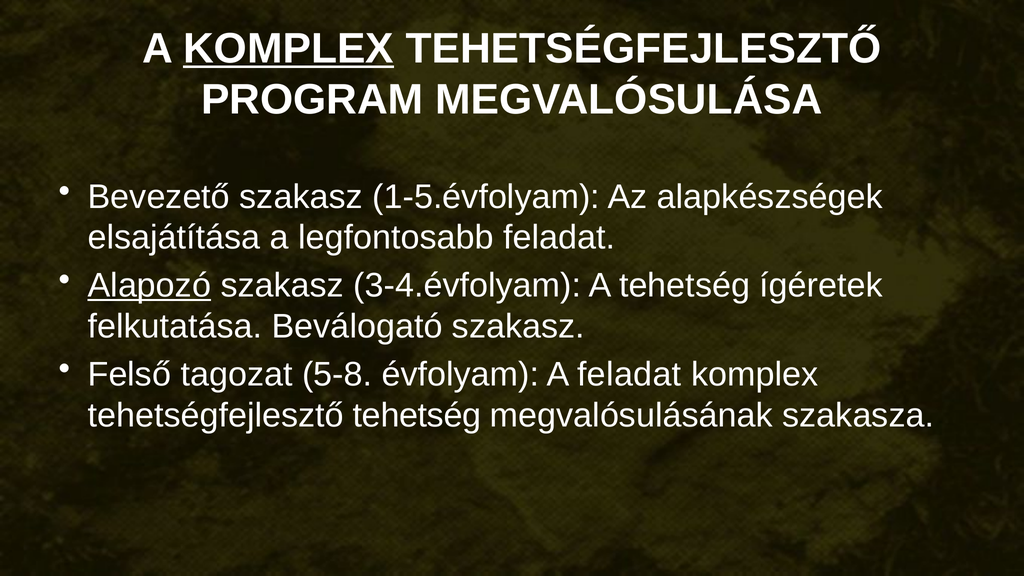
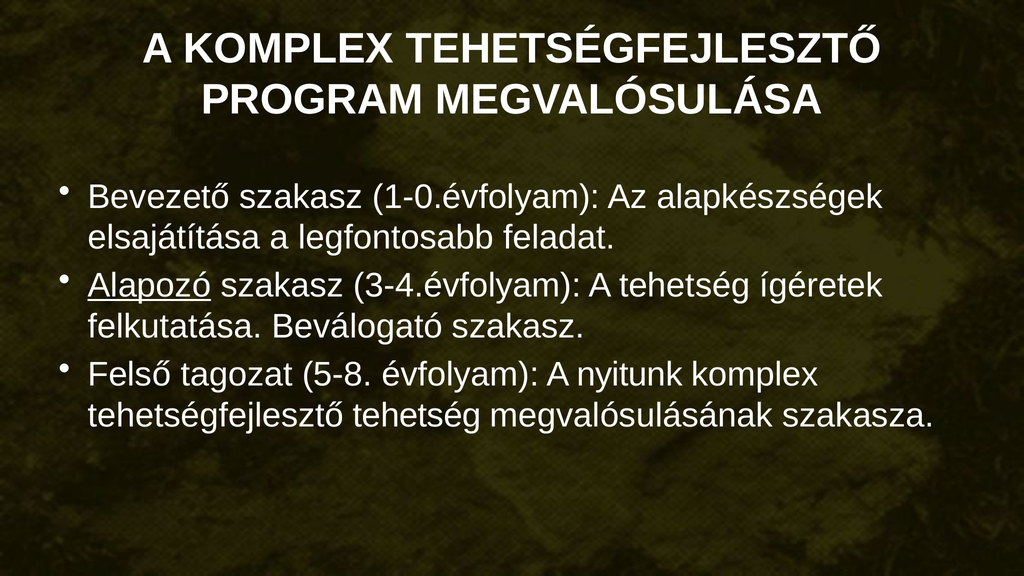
KOMPLEX at (289, 48) underline: present -> none
1-5.évfolyam: 1-5.évfolyam -> 1-0.évfolyam
A feladat: feladat -> nyitunk
